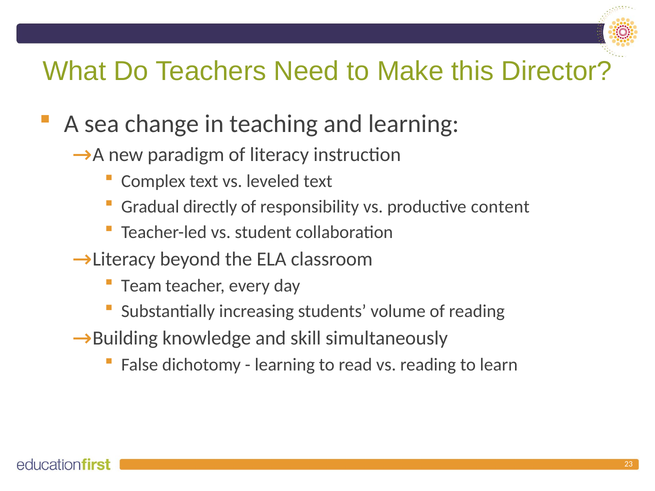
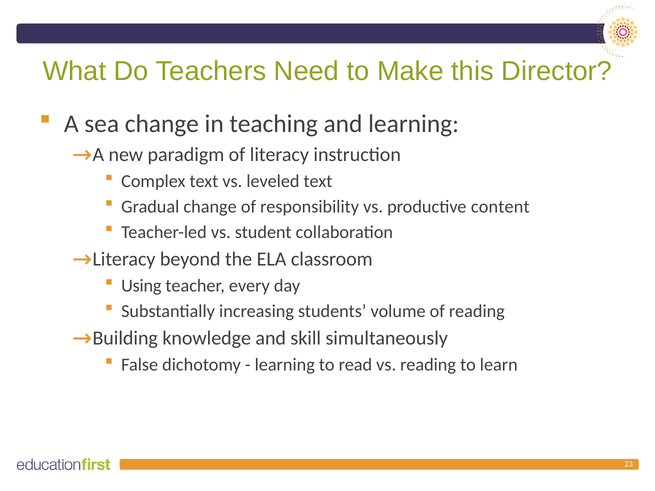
Gradual directly: directly -> change
Team: Team -> Using
